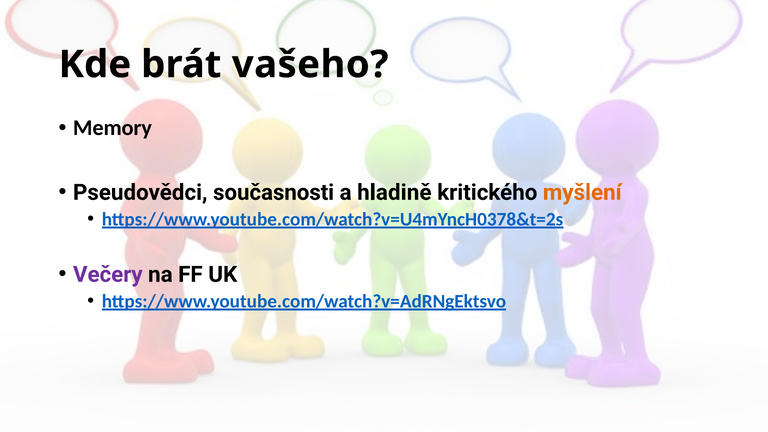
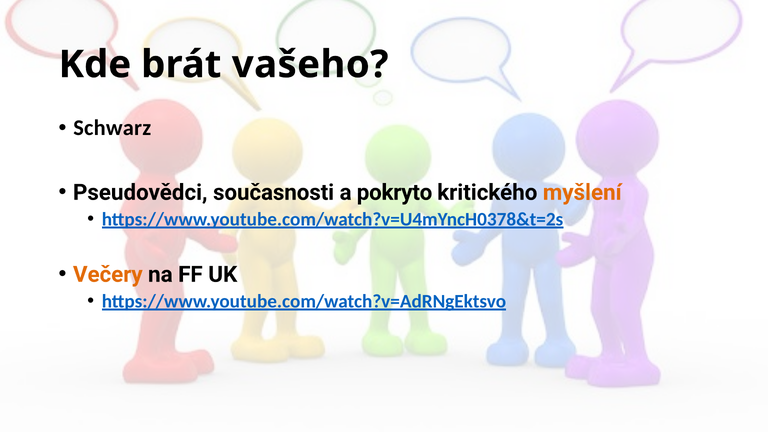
Memory: Memory -> Schwarz
hladině: hladině -> pokryto
Večery colour: purple -> orange
